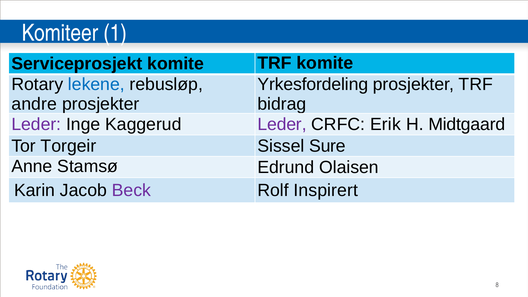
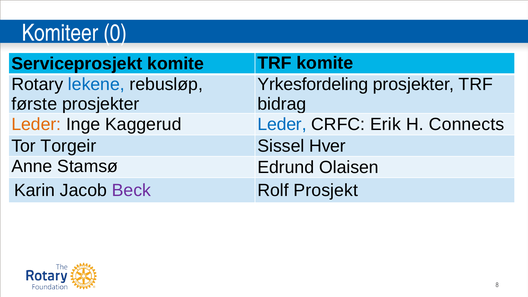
1: 1 -> 0
andre: andre -> første
Leder at (36, 124) colour: purple -> orange
Leder at (282, 124) colour: purple -> blue
Midtgaard: Midtgaard -> Connects
Sure: Sure -> Hver
Inspirert: Inspirert -> Prosjekt
